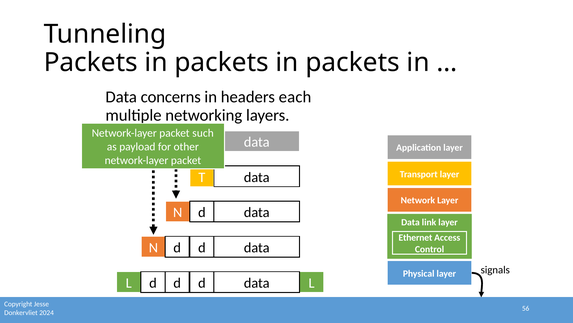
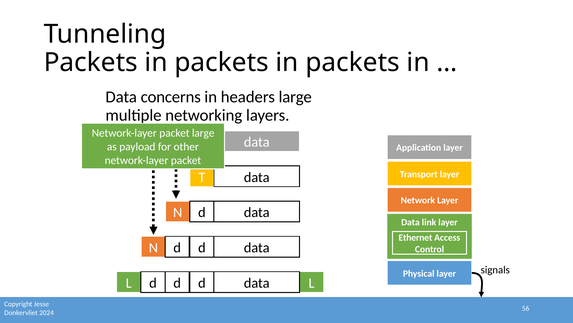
headers each: each -> large
packet such: such -> large
